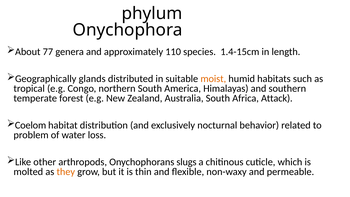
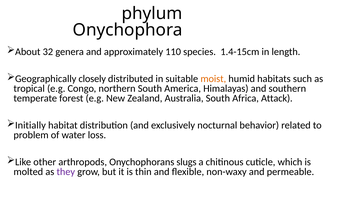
77: 77 -> 32
glands: glands -> closely
Coelom: Coelom -> Initially
they colour: orange -> purple
